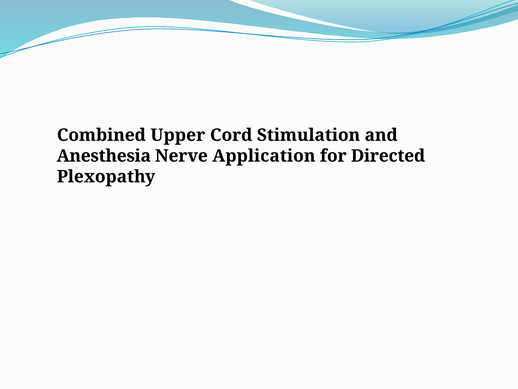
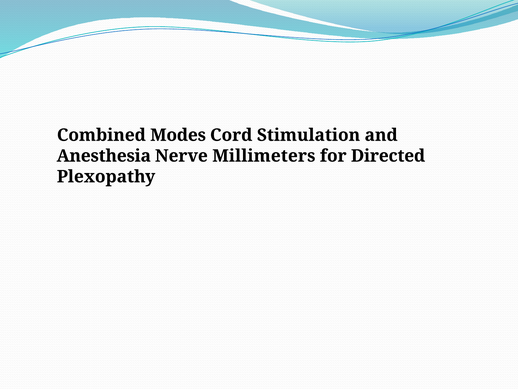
Upper: Upper -> Modes
Application: Application -> Millimeters
